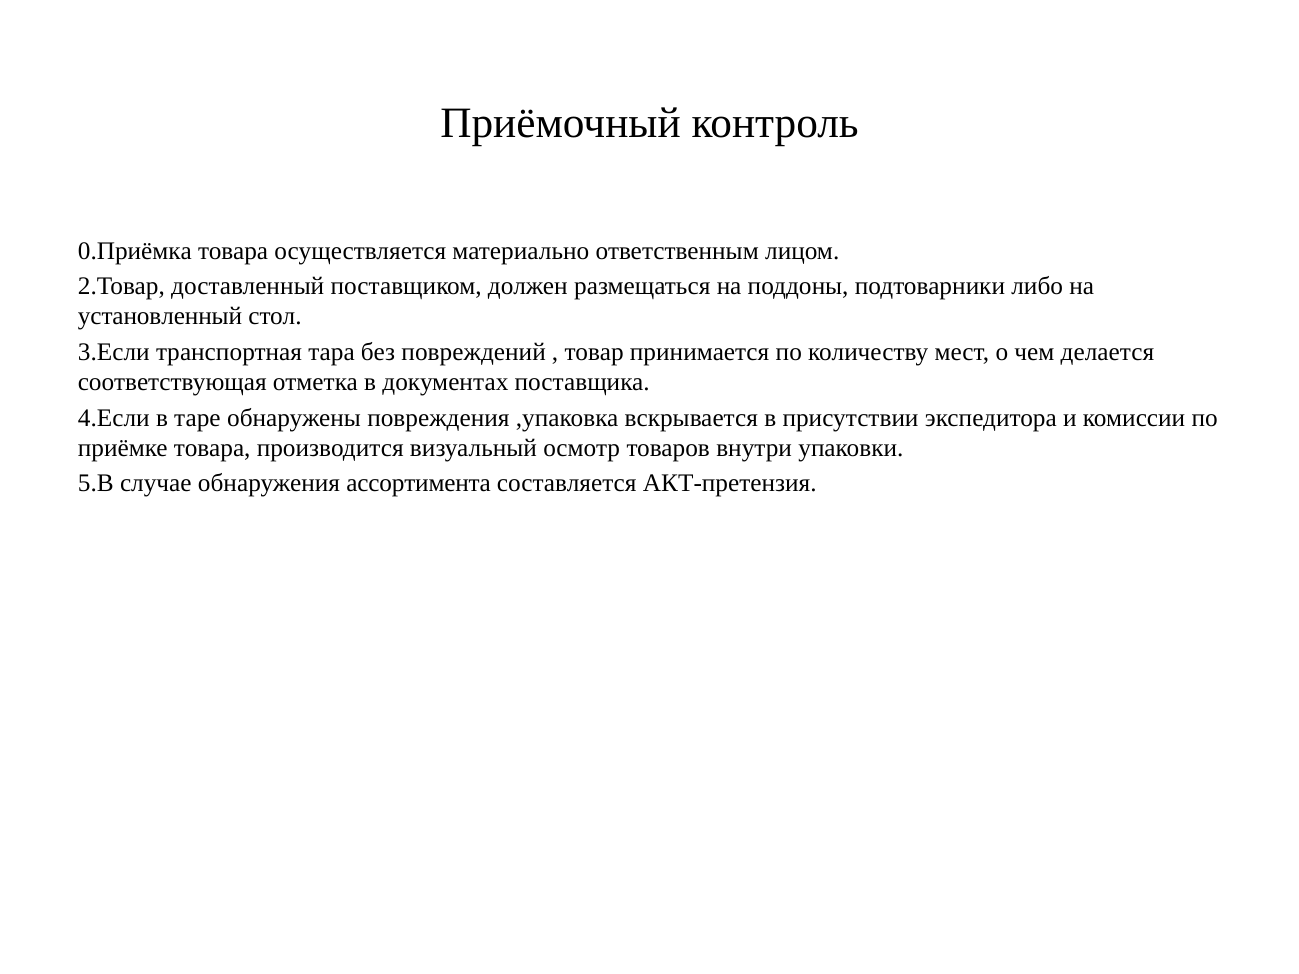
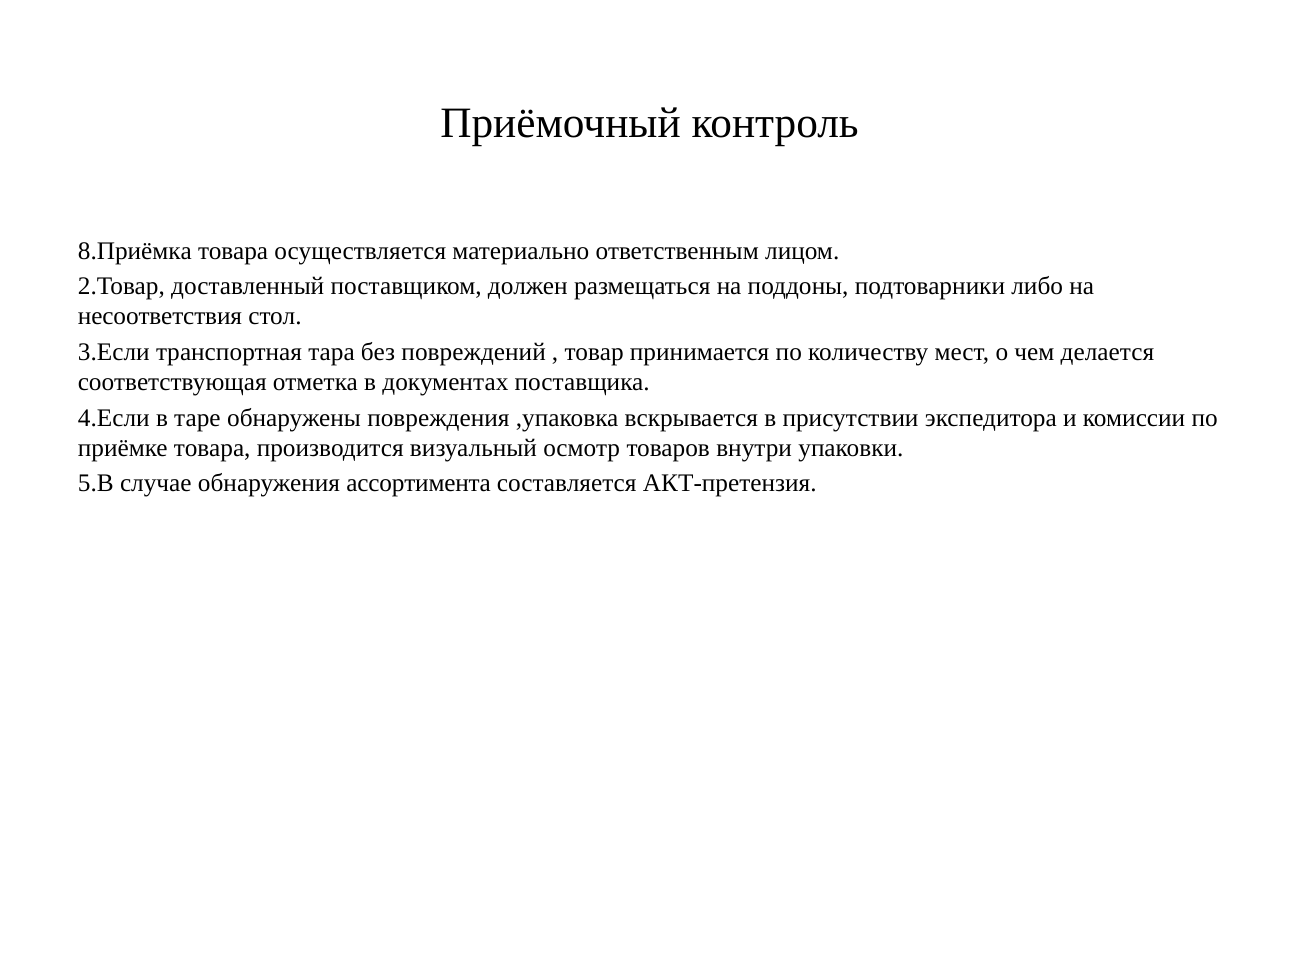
0.Приёмка: 0.Приёмка -> 8.Приёмка
установленный: установленный -> несоответствия
